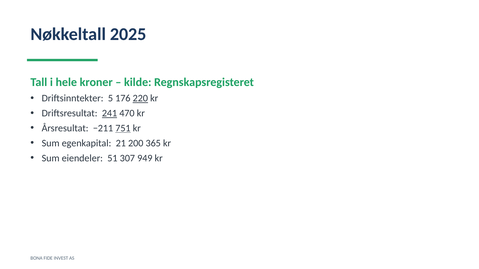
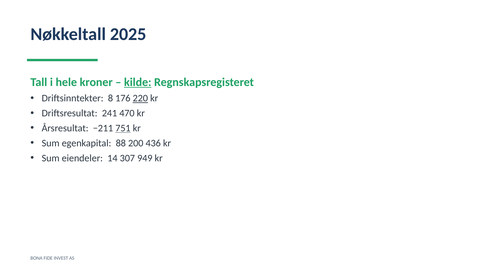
kilde underline: none -> present
5: 5 -> 8
241 underline: present -> none
21: 21 -> 88
365: 365 -> 436
51: 51 -> 14
